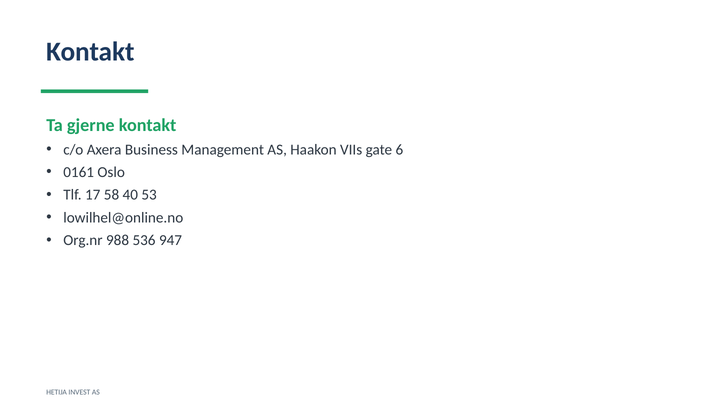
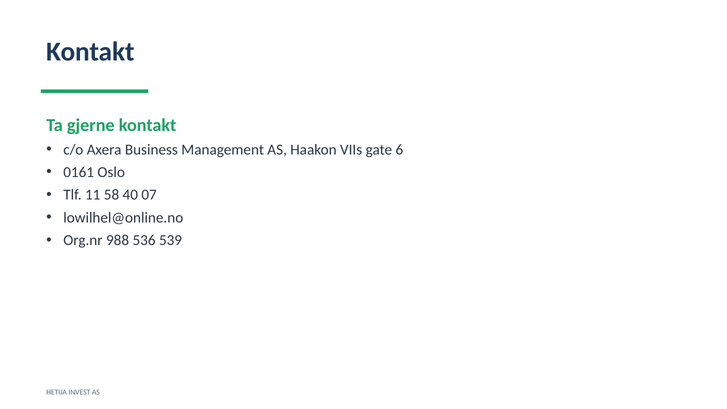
17: 17 -> 11
53: 53 -> 07
947: 947 -> 539
